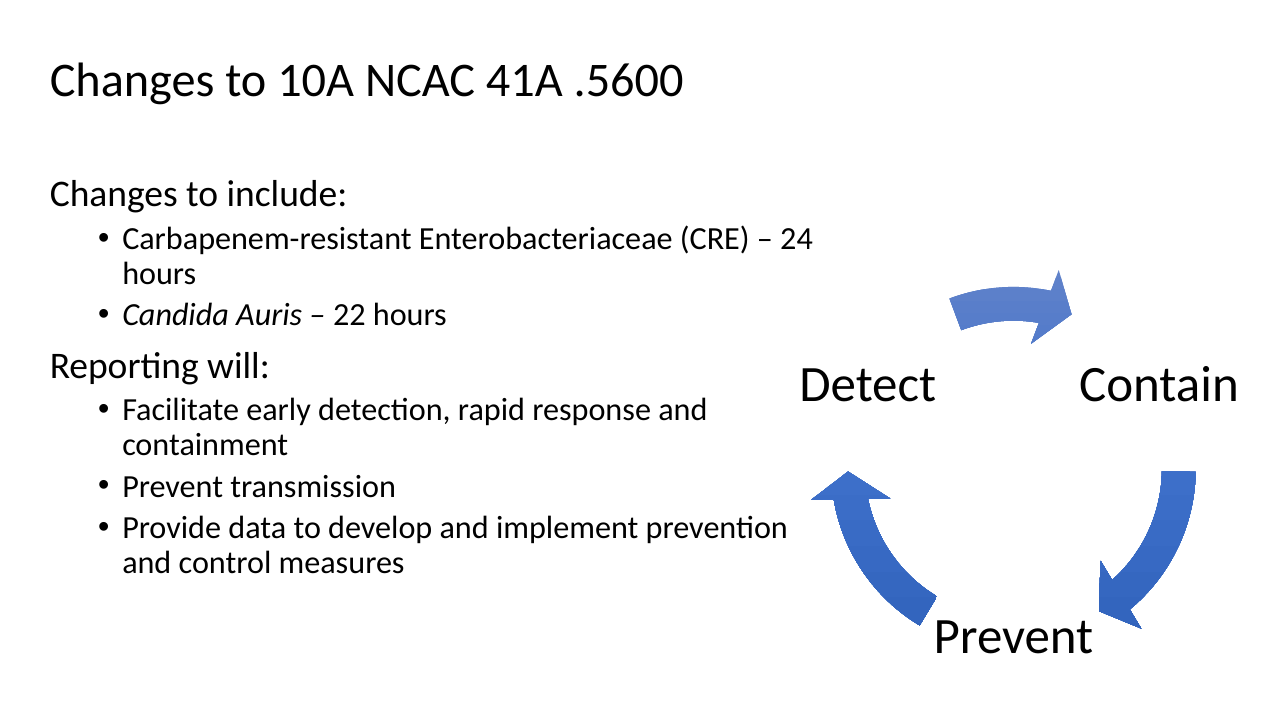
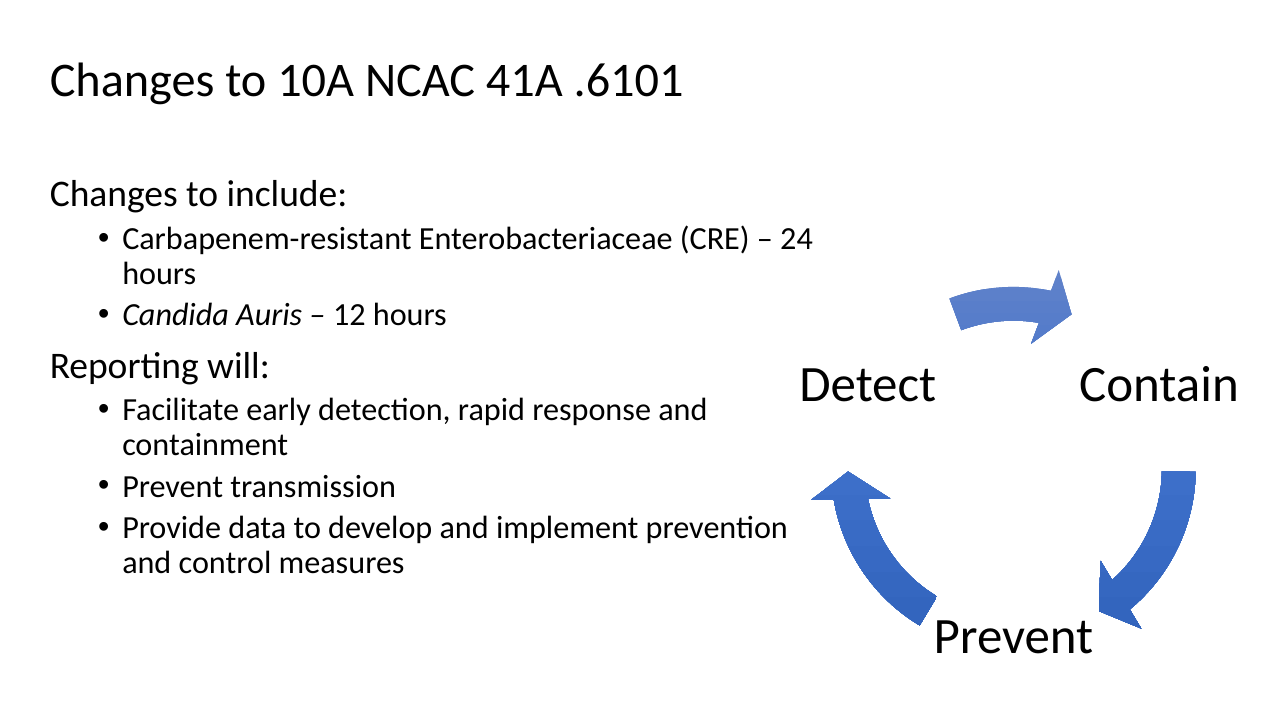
.5600: .5600 -> .6101
22: 22 -> 12
